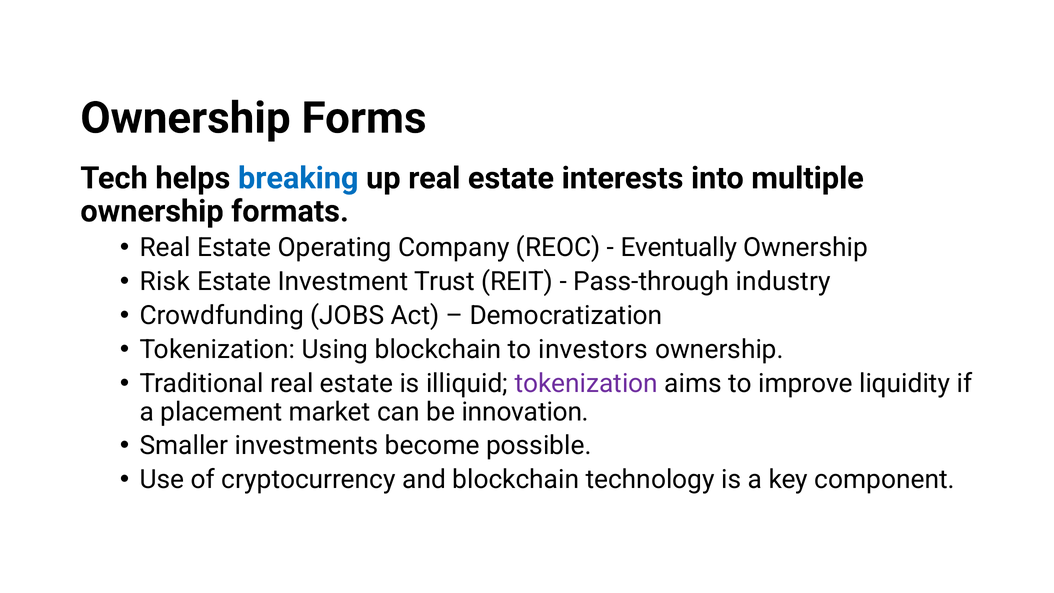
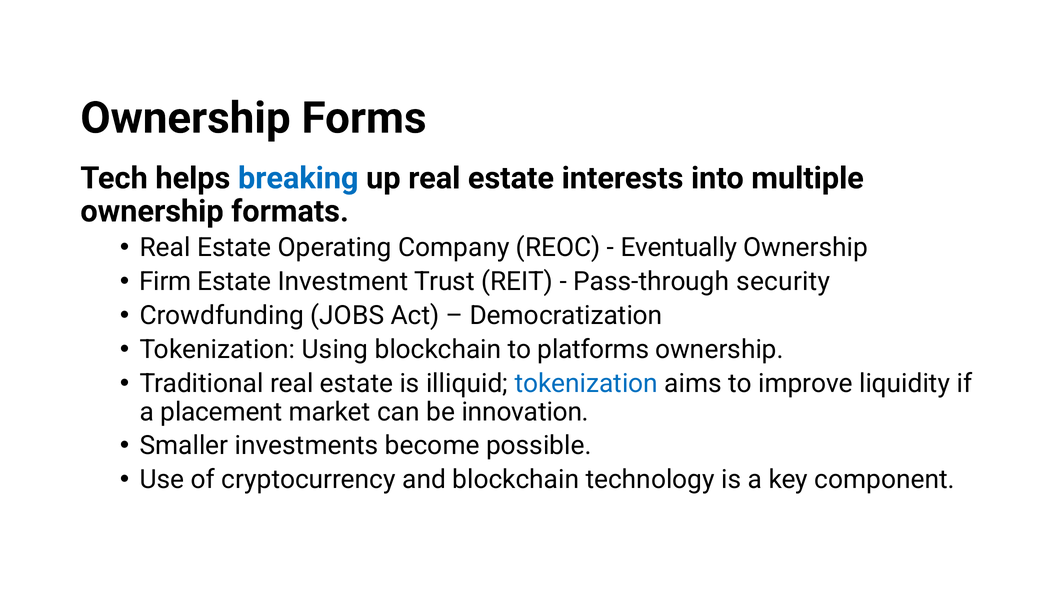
Risk: Risk -> Firm
industry: industry -> security
investors: investors -> platforms
tokenization at (586, 383) colour: purple -> blue
